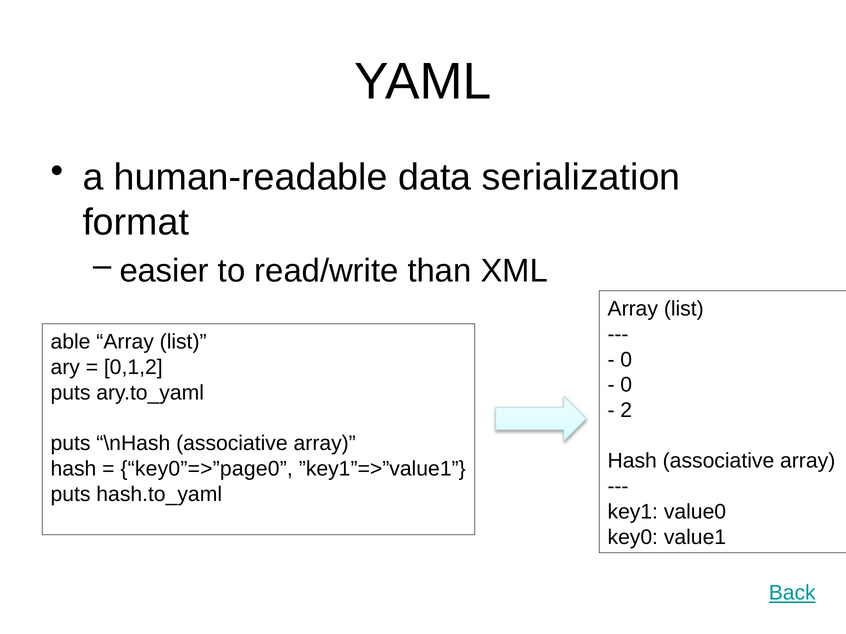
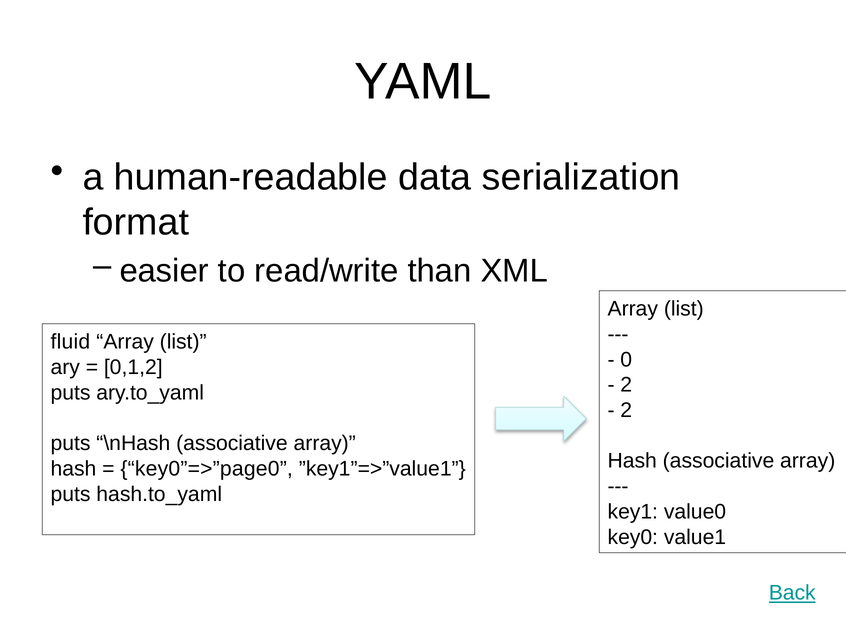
able: able -> fluid
0 at (626, 385): 0 -> 2
